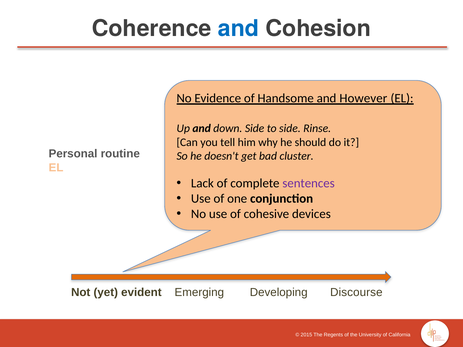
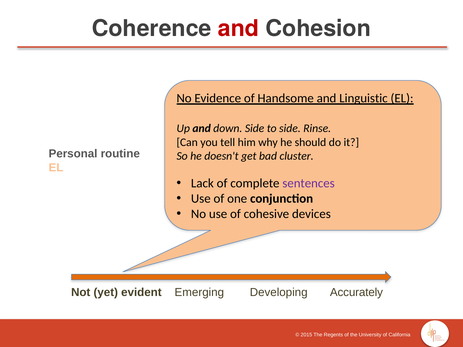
and at (239, 28) colour: blue -> red
However: However -> Linguistic
Discourse: Discourse -> Accurately
